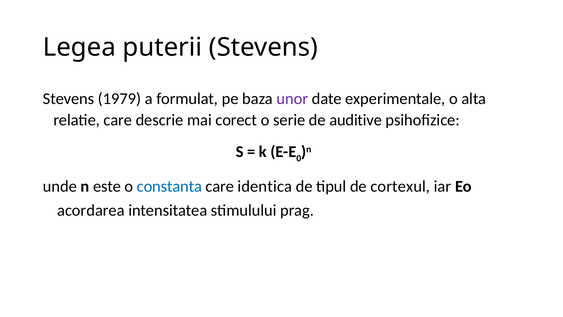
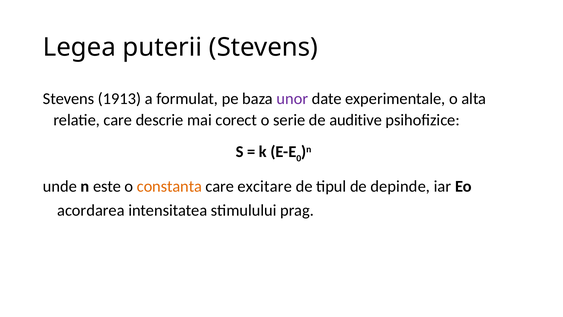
1979: 1979 -> 1913
constanta colour: blue -> orange
identica: identica -> excitare
cortexul: cortexul -> depinde
